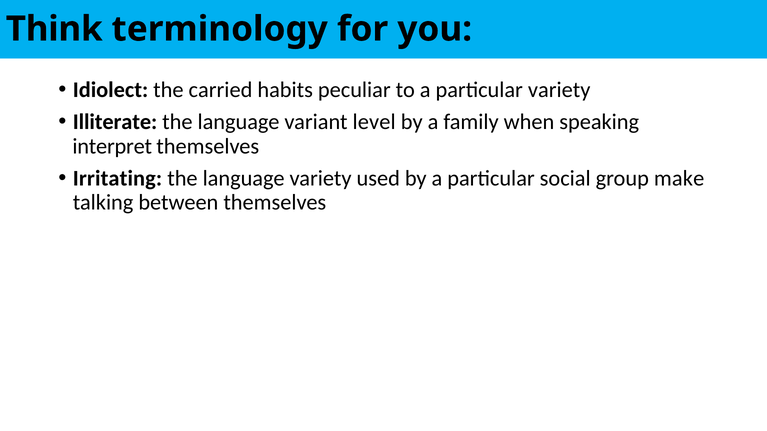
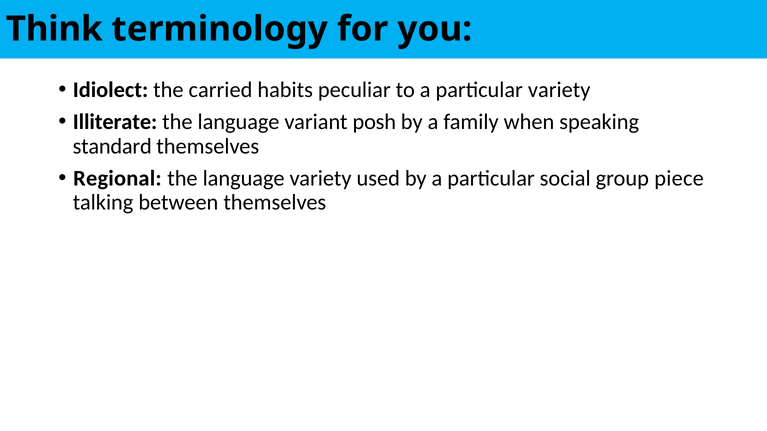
level: level -> posh
interpret: interpret -> standard
Irritating: Irritating -> Regional
make: make -> piece
